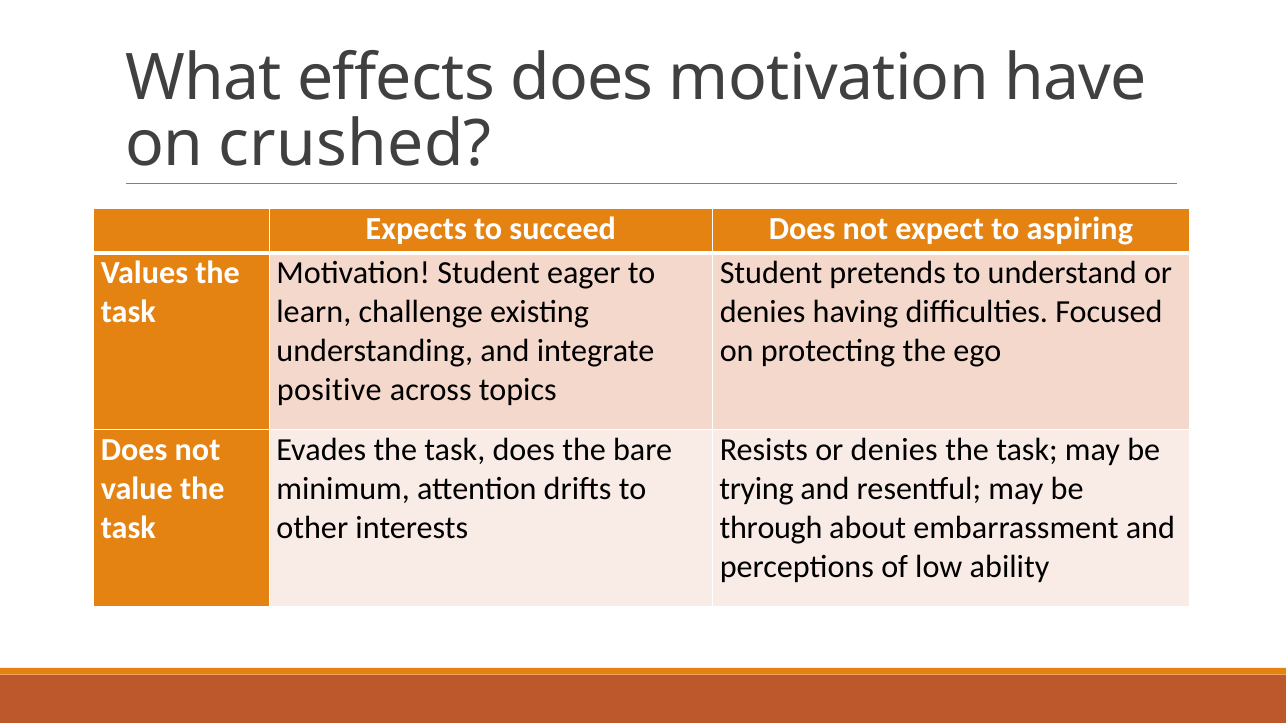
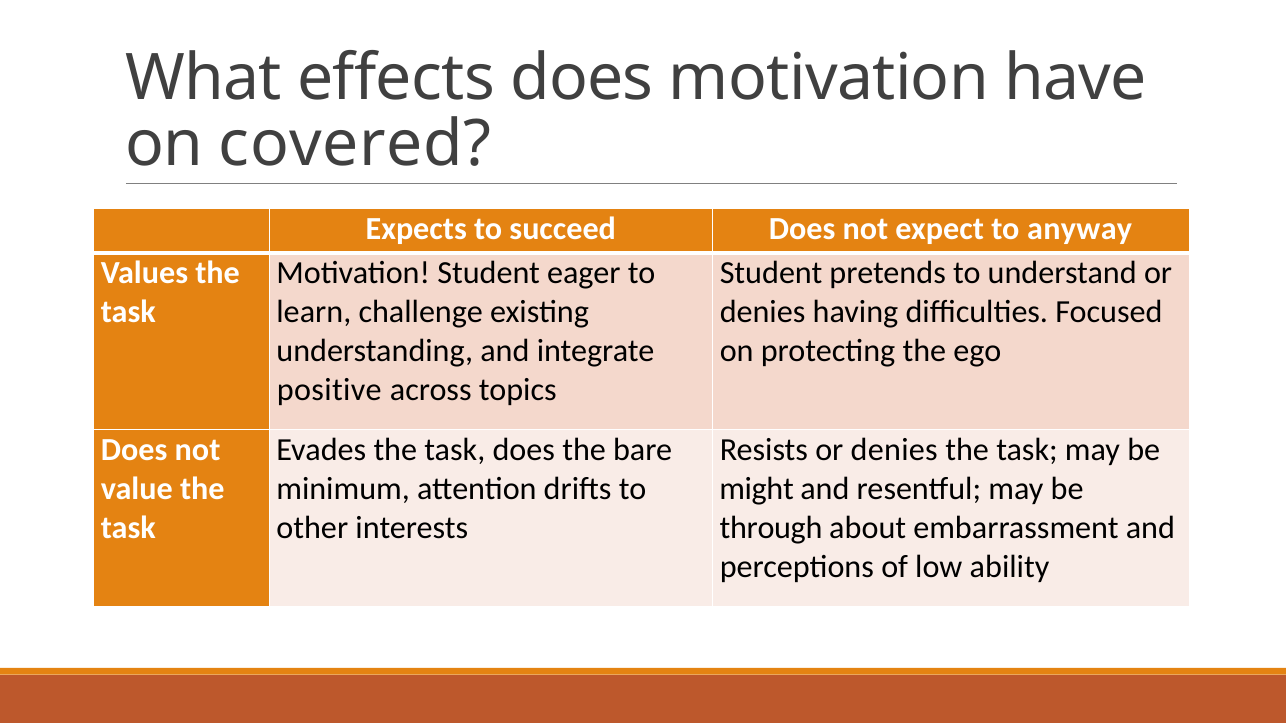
crushed: crushed -> covered
aspiring: aspiring -> anyway
trying: trying -> might
